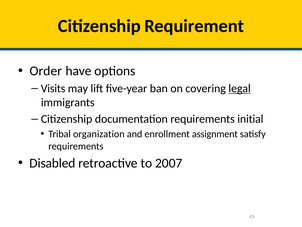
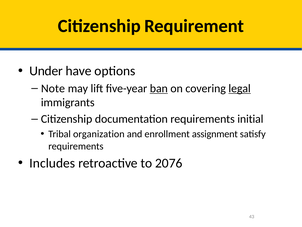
Order: Order -> Under
Visits: Visits -> Note
ban underline: none -> present
Disabled: Disabled -> Includes
2007: 2007 -> 2076
